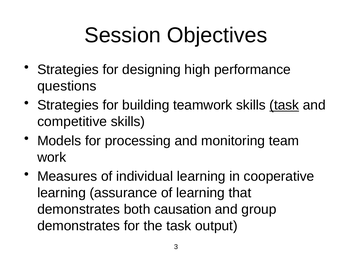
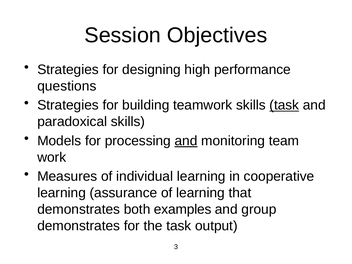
competitive: competitive -> paradoxical
and at (186, 141) underline: none -> present
causation: causation -> examples
